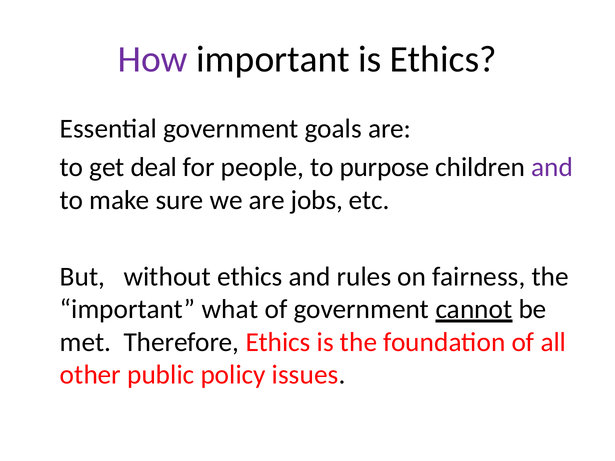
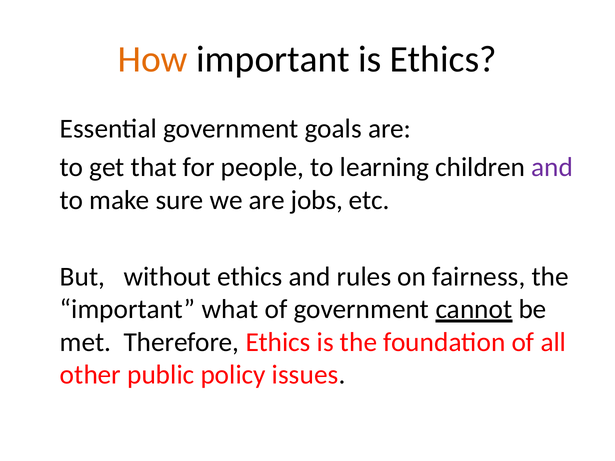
How colour: purple -> orange
deal: deal -> that
purpose: purpose -> learning
